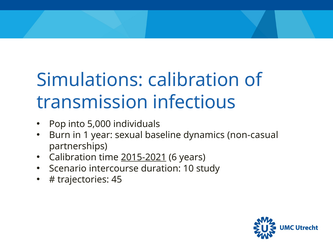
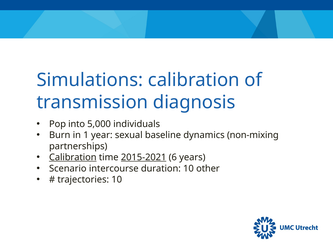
infectious: infectious -> diagnosis
non-casual: non-casual -> non-mixing
Calibration at (73, 157) underline: none -> present
study: study -> other
trajectories 45: 45 -> 10
